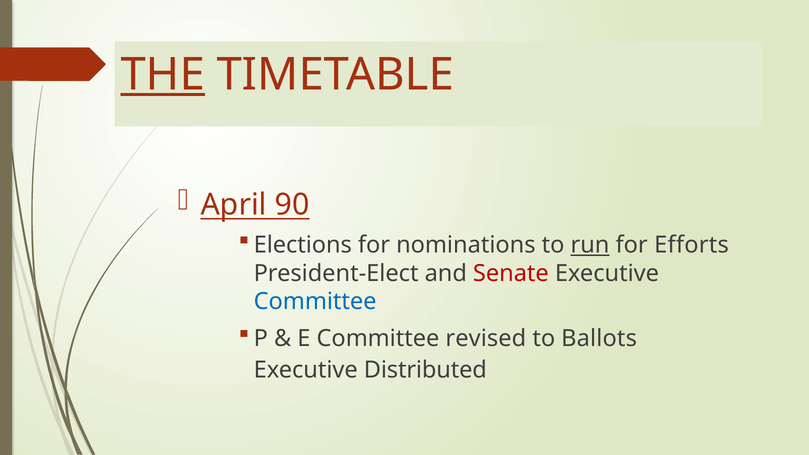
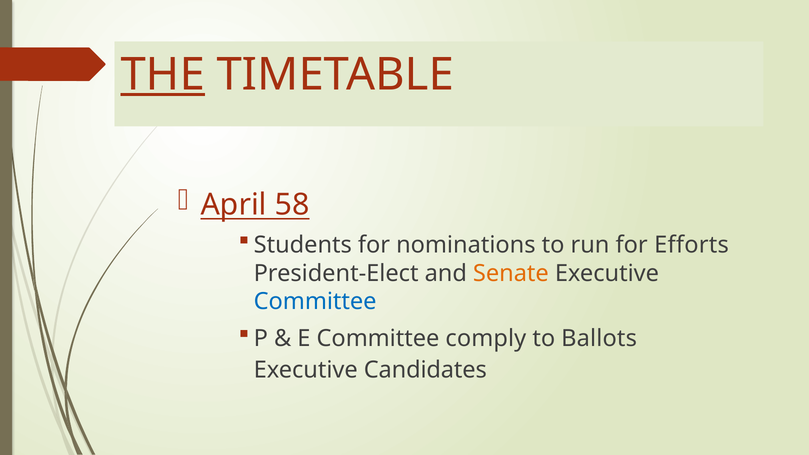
90: 90 -> 58
Elections: Elections -> Students
run underline: present -> none
Senate colour: red -> orange
revised: revised -> comply
Distributed: Distributed -> Candidates
